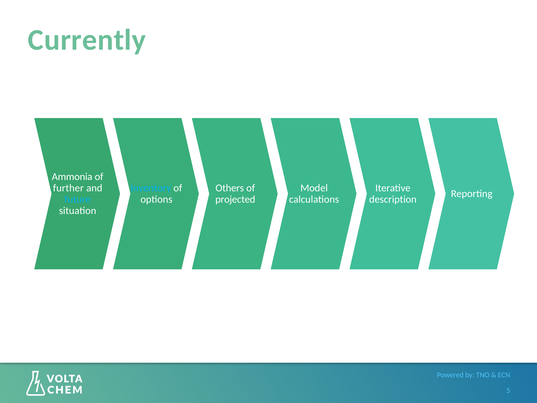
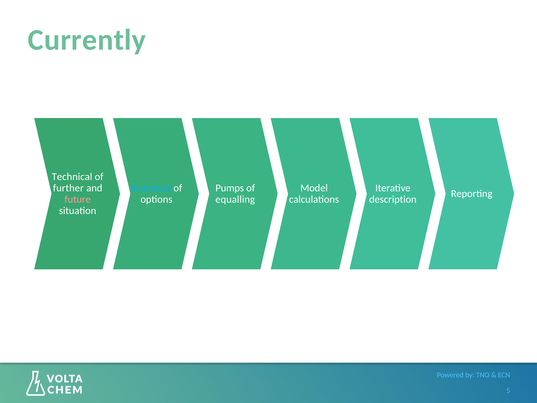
Ammonia: Ammonia -> Technical
Others: Others -> Pumps
future colour: light blue -> pink
projected: projected -> equalling
